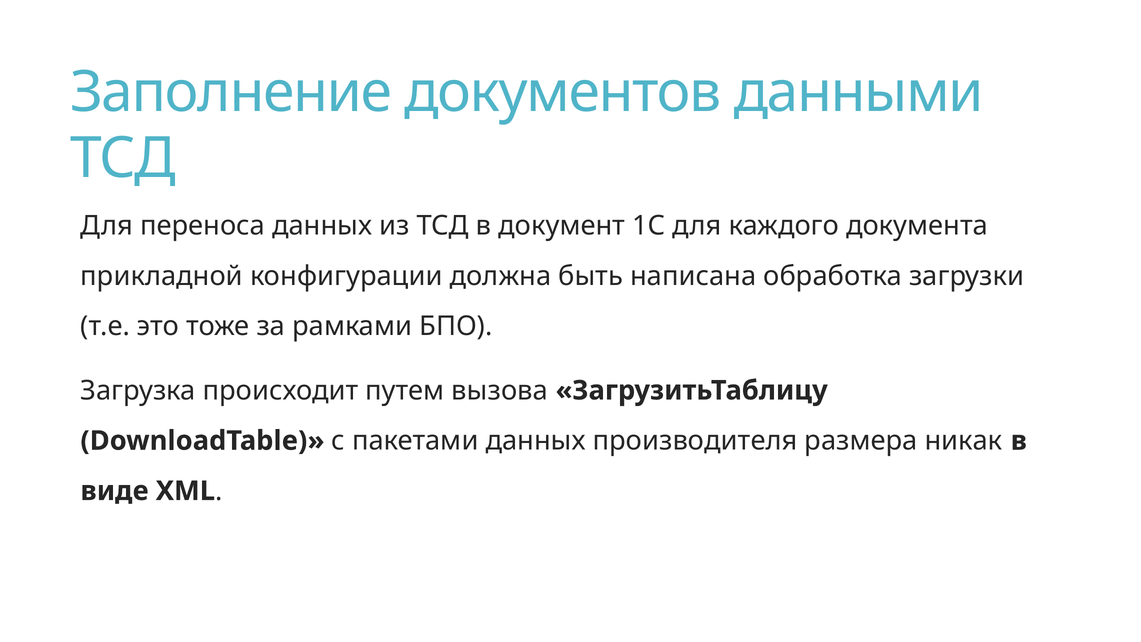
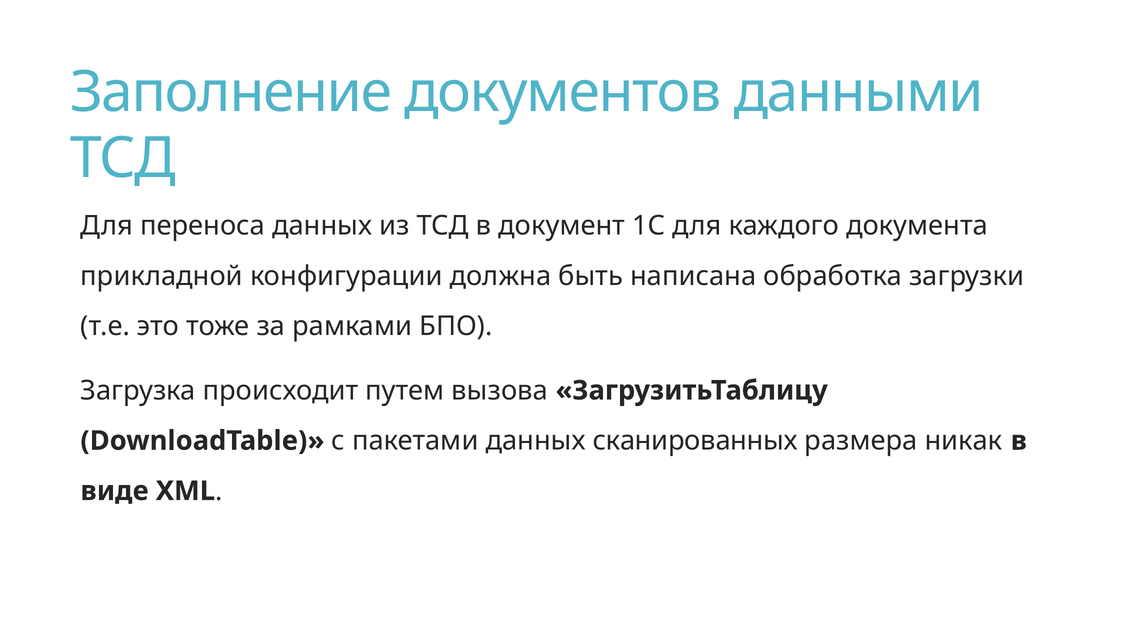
производителя: производителя -> сканированных
